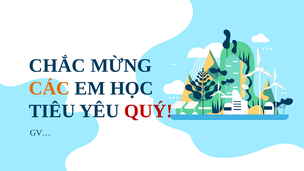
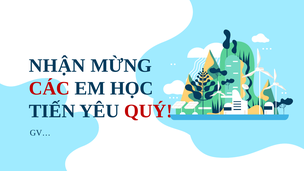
CHẮC: CHẮC -> NHẬN
CÁC colour: orange -> red
TIÊU: TIÊU -> TIẾN
